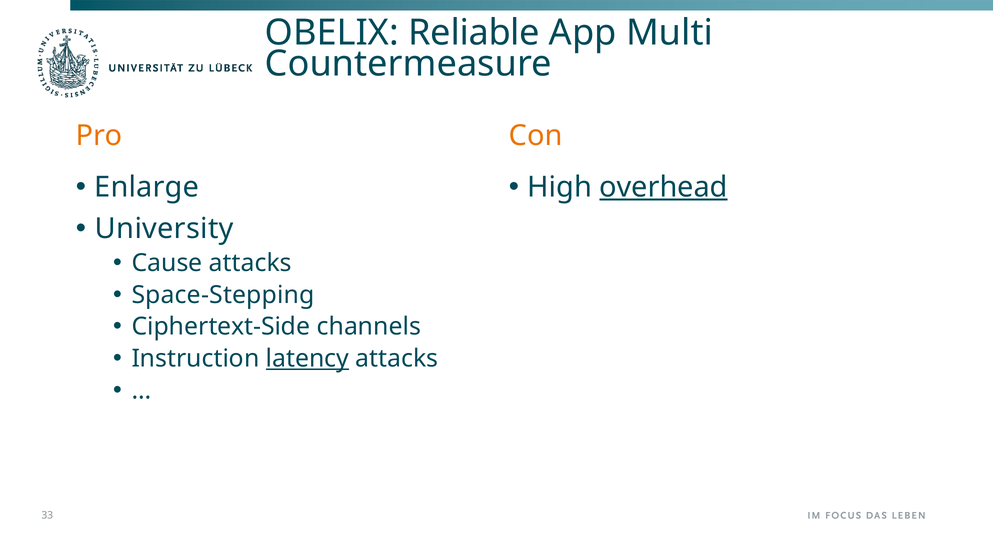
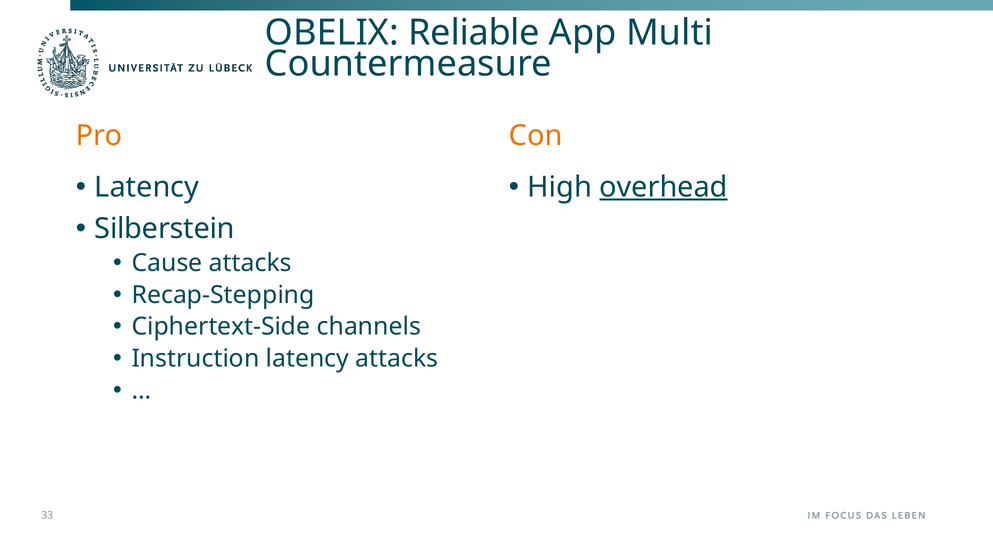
Enlarge at (147, 187): Enlarge -> Latency
University: University -> Silberstein
Space-Stepping: Space-Stepping -> Recap-Stepping
latency at (307, 359) underline: present -> none
